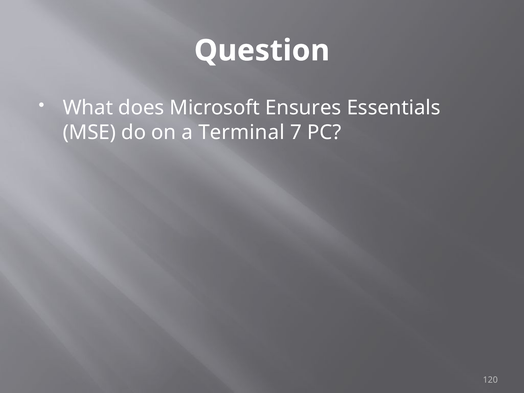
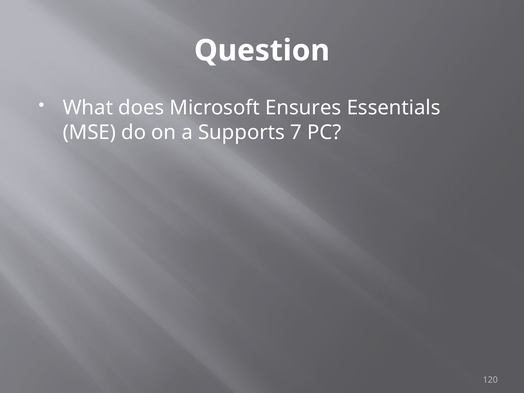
Terminal: Terminal -> Supports
